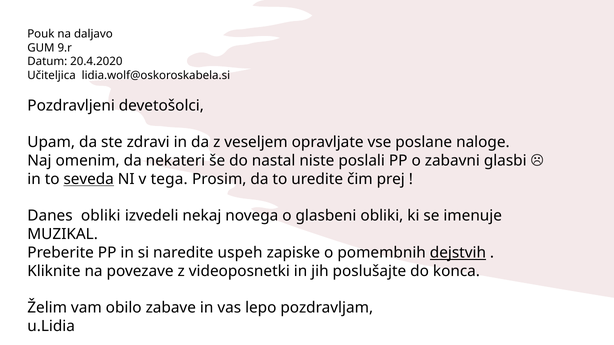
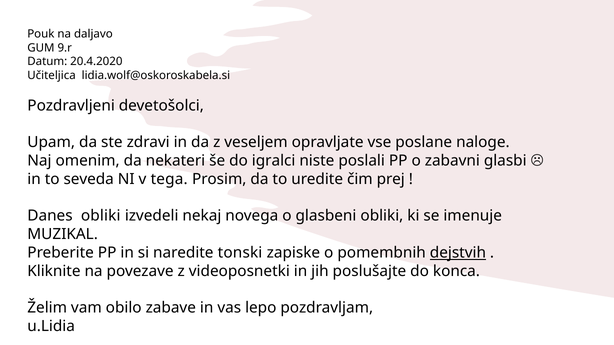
nastal: nastal -> igralci
seveda underline: present -> none
uspeh: uspeh -> tonski
